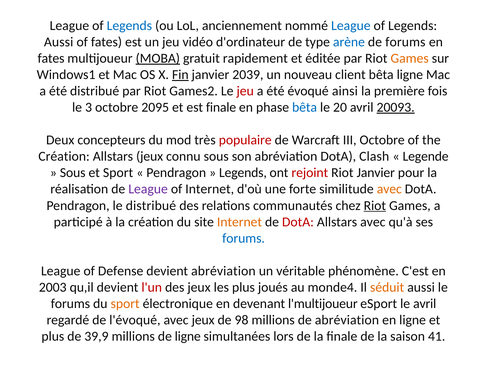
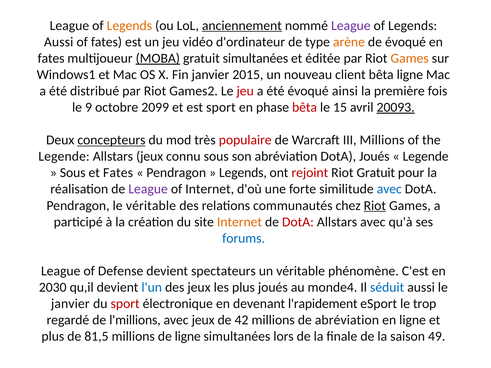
Legends at (129, 26) colour: blue -> orange
anciennement underline: none -> present
League at (351, 26) colour: blue -> purple
arène colour: blue -> orange
de forums: forums -> évoqué
gratuit rapidement: rapidement -> simultanées
Fin underline: present -> none
2039: 2039 -> 2015
3: 3 -> 9
2095: 2095 -> 2099
est finale: finale -> sport
bêta at (305, 107) colour: blue -> red
20: 20 -> 15
concepteurs underline: none -> present
III Octobre: Octobre -> Millions
Création at (64, 157): Création -> Legende
DotA Clash: Clash -> Joués
et Sport: Sport -> Fates
Riot Janvier: Janvier -> Gratuit
avec at (389, 189) colour: orange -> blue
le distribué: distribué -> véritable
devient abréviation: abréviation -> spectateurs
2003: 2003 -> 2030
l'un colour: red -> blue
séduit colour: orange -> blue
forums at (70, 304): forums -> janvier
sport at (125, 304) colour: orange -> red
l'multijoueur: l'multijoueur -> l'rapidement
le avril: avril -> trop
l'évoqué: l'évoqué -> l'millions
98: 98 -> 42
39,9: 39,9 -> 81,5
41: 41 -> 49
